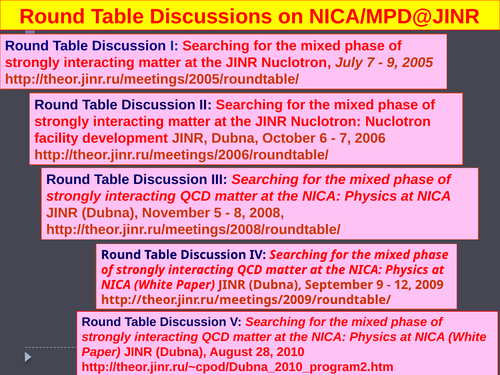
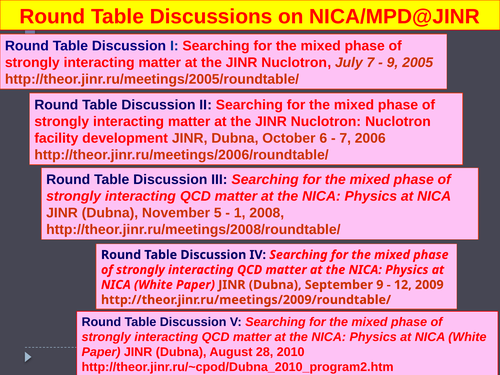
8: 8 -> 1
